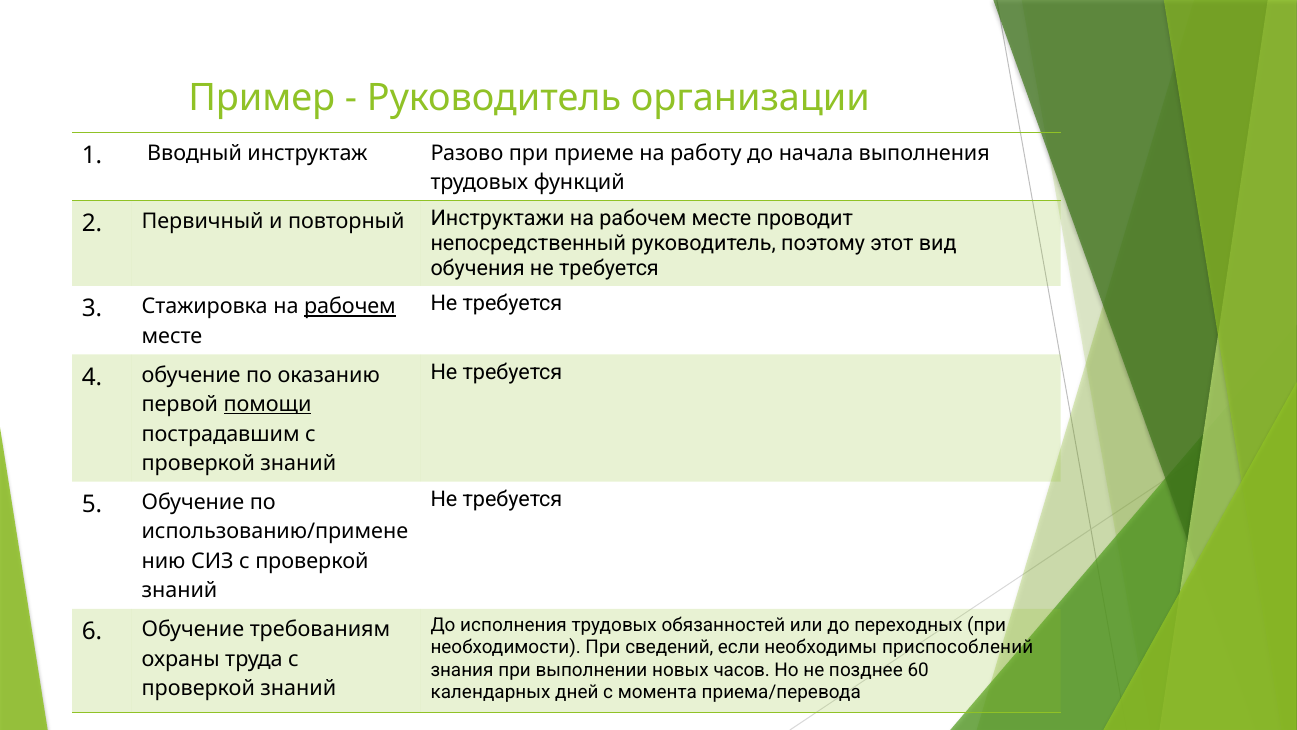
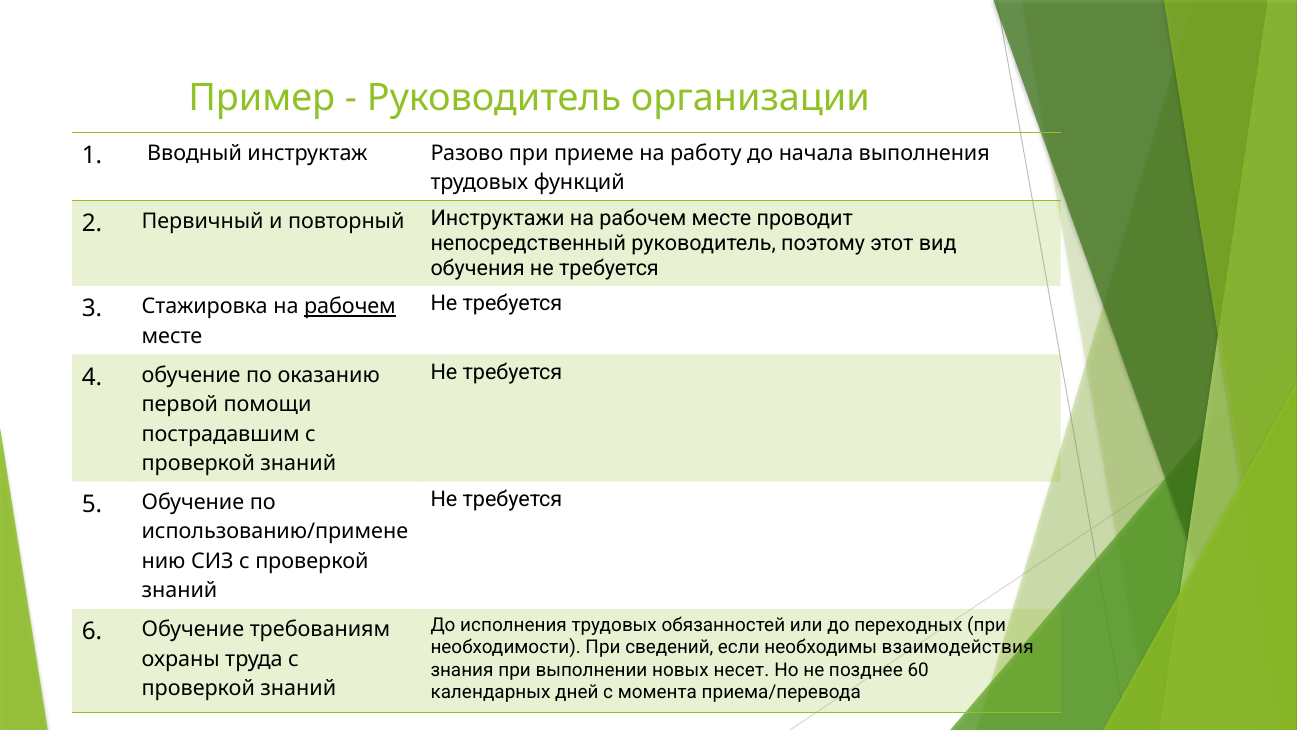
помощи underline: present -> none
приспособлений: приспособлений -> взаимодействия
часов: часов -> несет
